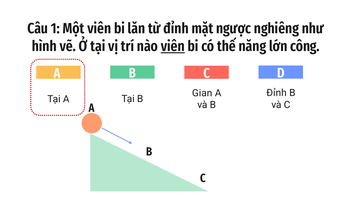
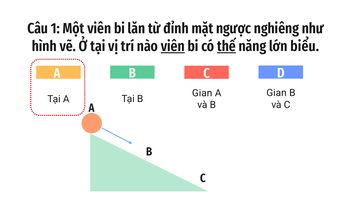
thế underline: none -> present
công: công -> biểu
Đỉnh at (277, 93): Đỉnh -> Gian
